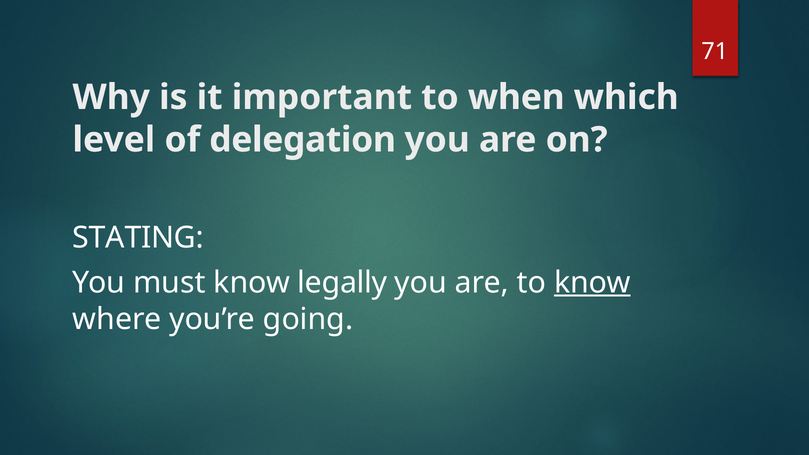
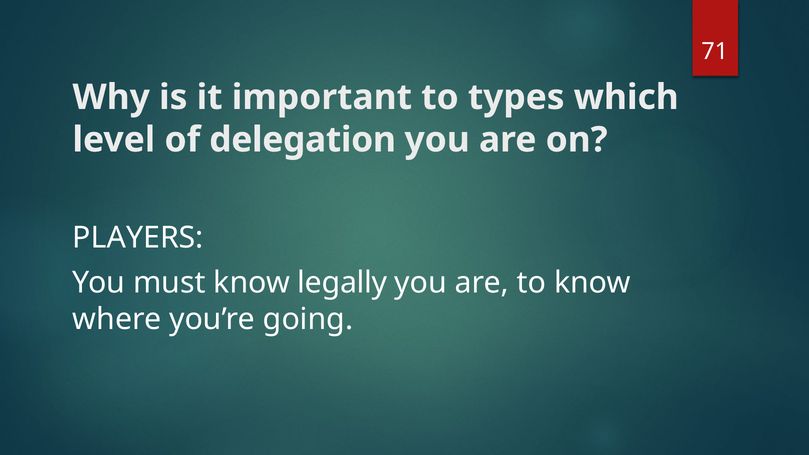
when: when -> types
STATING: STATING -> PLAYERS
know at (592, 283) underline: present -> none
